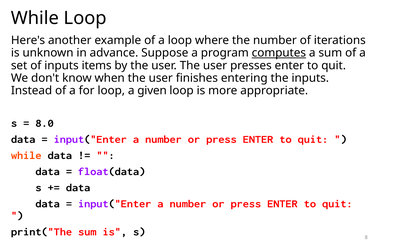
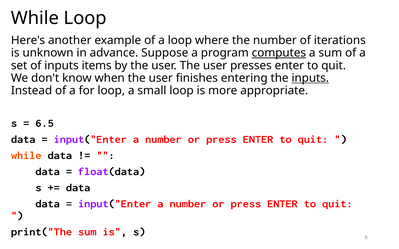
inputs at (310, 78) underline: none -> present
given: given -> small
8.0: 8.0 -> 6.5
